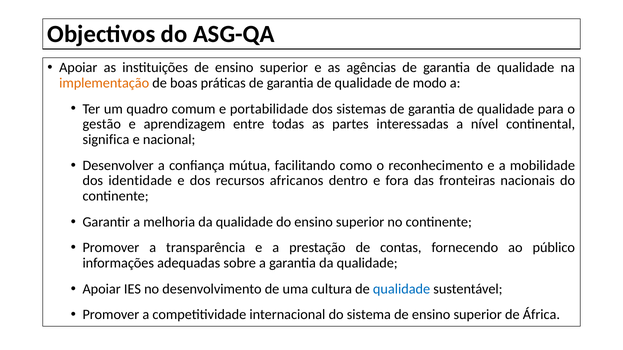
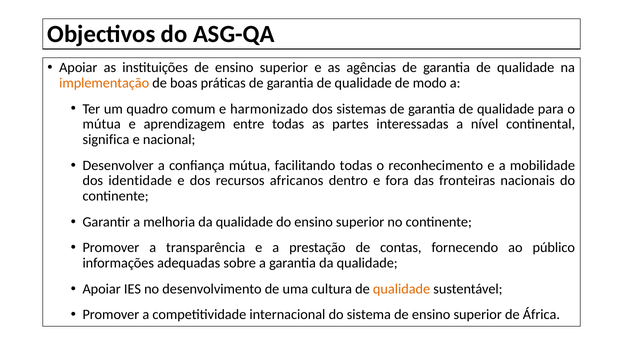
portabilidade: portabilidade -> harmonizado
gestão at (102, 124): gestão -> mútua
facilitando como: como -> todas
qualidade at (402, 289) colour: blue -> orange
